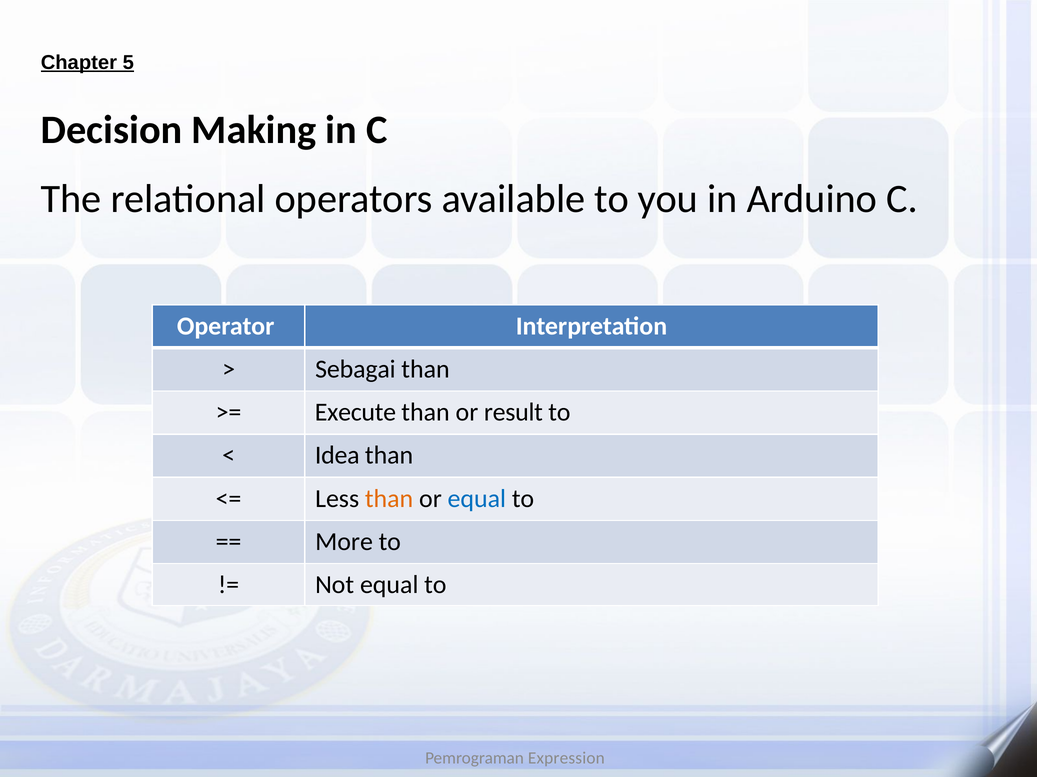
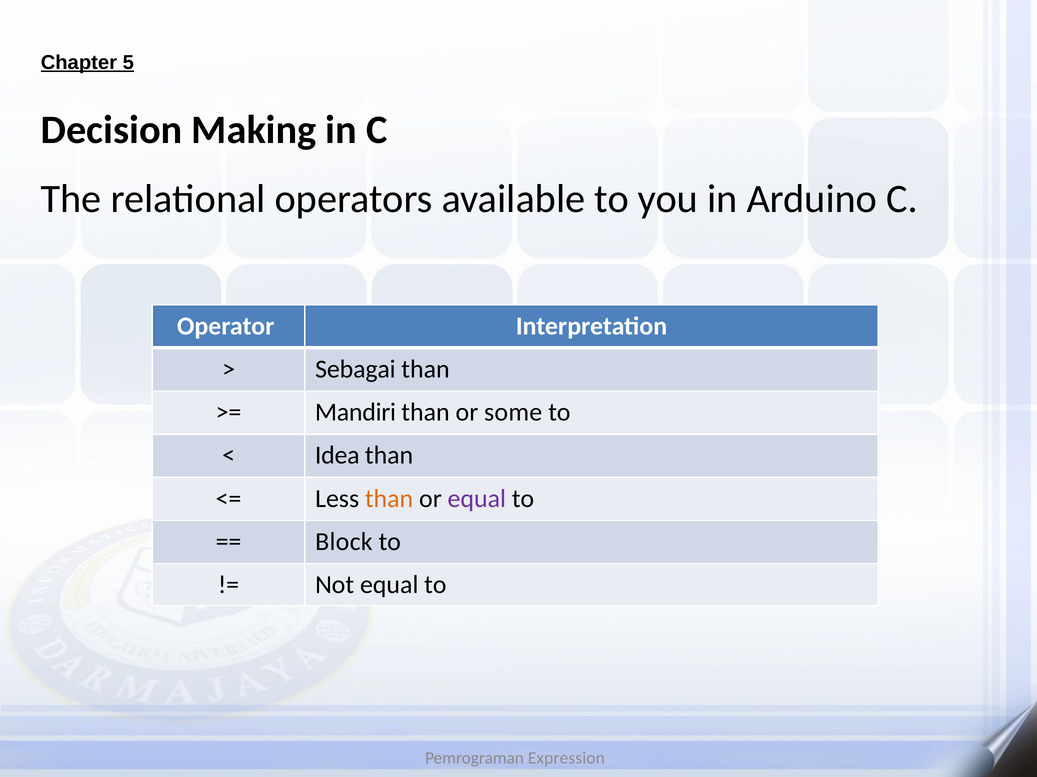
Execute: Execute -> Mandiri
result: result -> some
equal at (477, 499) colour: blue -> purple
More: More -> Block
